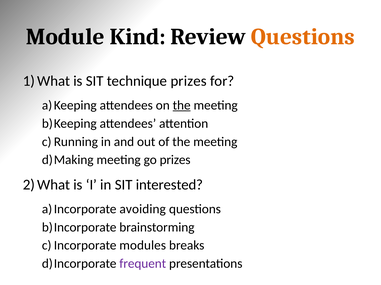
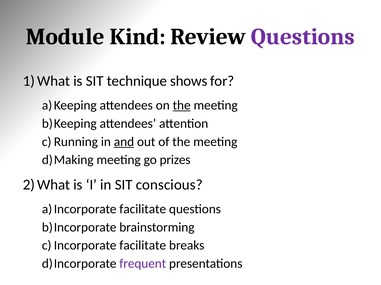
Questions at (303, 37) colour: orange -> purple
technique prizes: prizes -> shows
and underline: none -> present
interested: interested -> conscious
avoiding at (143, 210): avoiding -> facilitate
modules at (143, 246): modules -> facilitate
